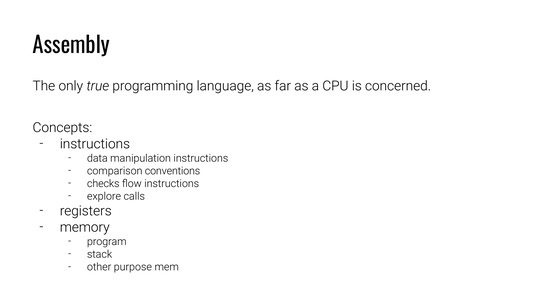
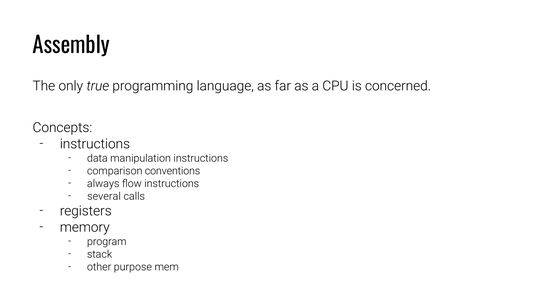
checks: checks -> always
explore: explore -> several
